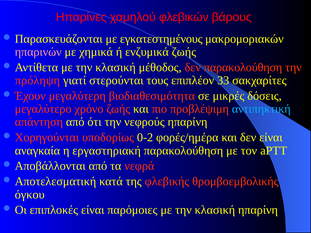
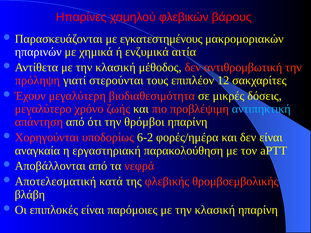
ηπαρινών colour: pink -> white
ενζυμικά ζωής: ζωής -> αιτία
δεν παρακολούθηση: παρακολούθηση -> αντιθρομβωτική
33: 33 -> 12
νεφρούς: νεφρούς -> θρόμβοι
0-2: 0-2 -> 6-2
όγκου: όγκου -> βλάβη
